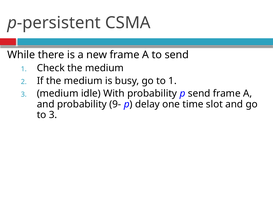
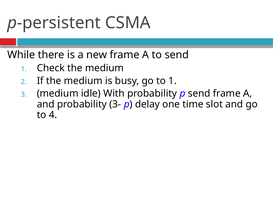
9-: 9- -> 3-
to 3: 3 -> 4
